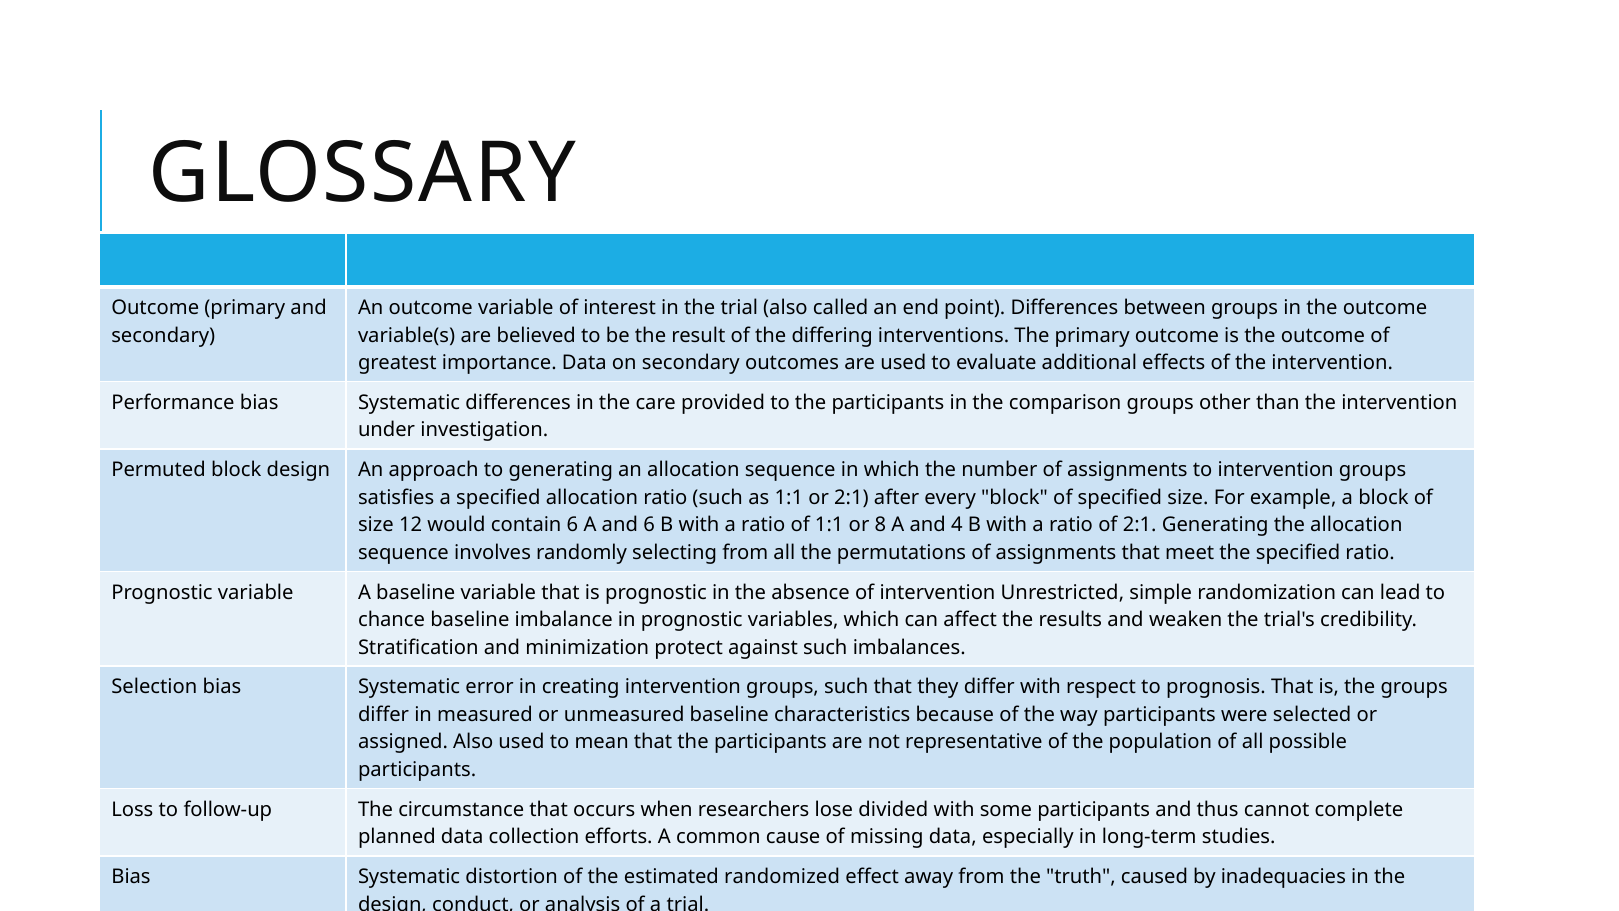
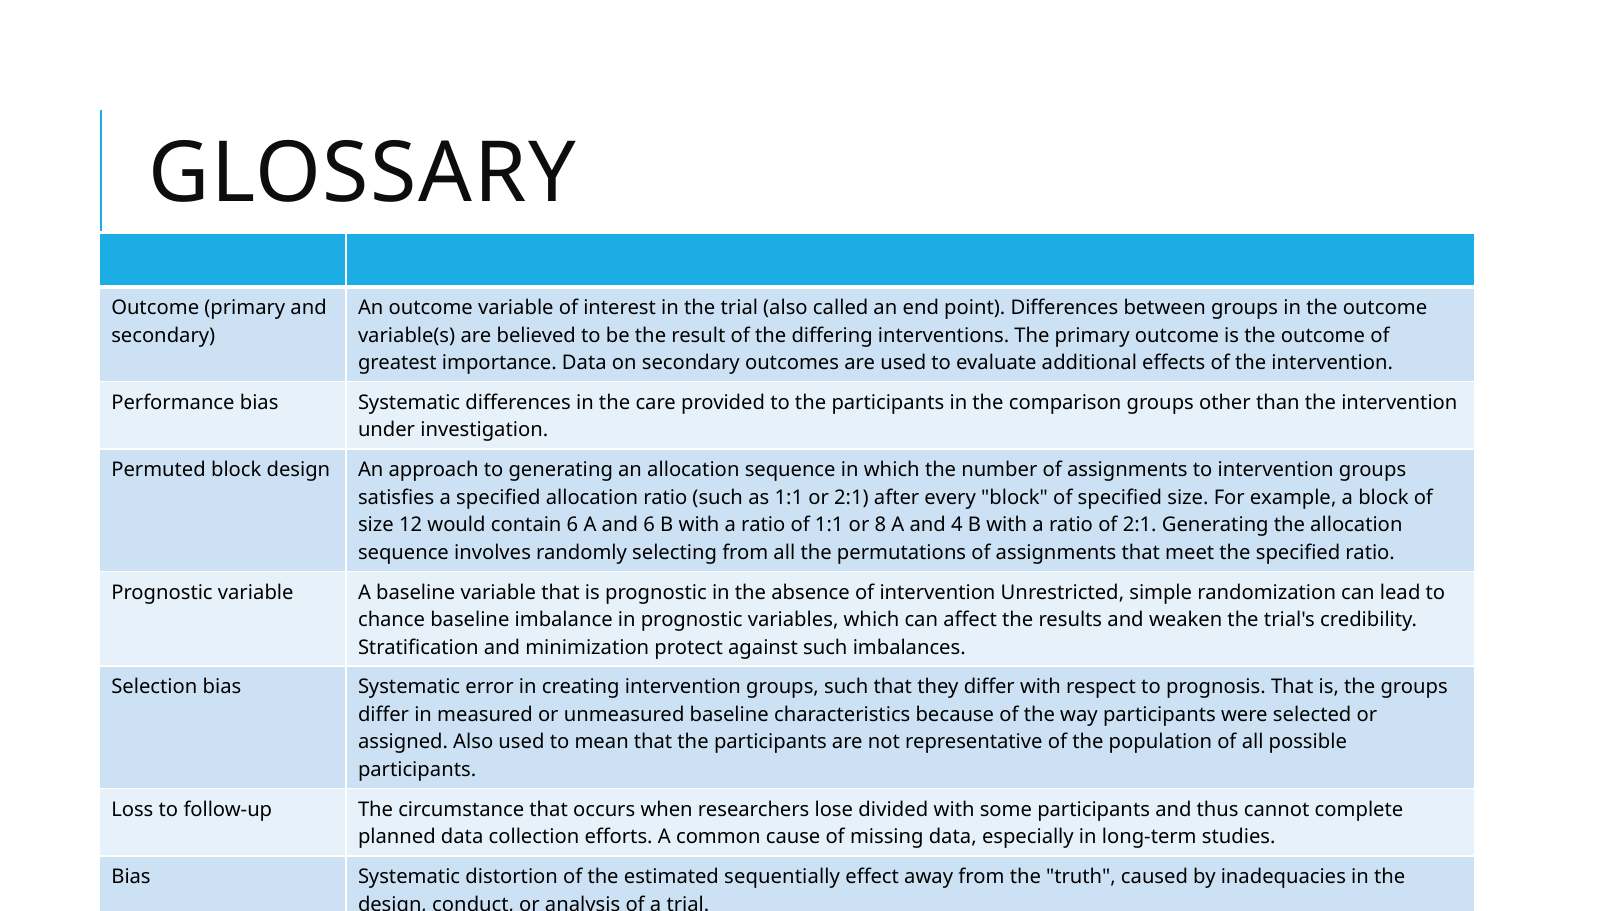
randomized: randomized -> sequentially
